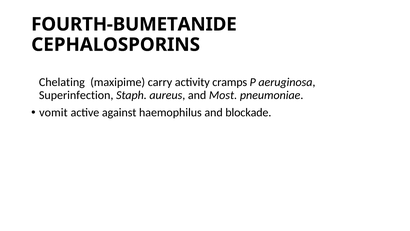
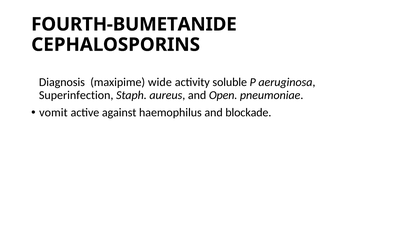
Chelating: Chelating -> Diagnosis
carry: carry -> wide
cramps: cramps -> soluble
Most: Most -> Open
